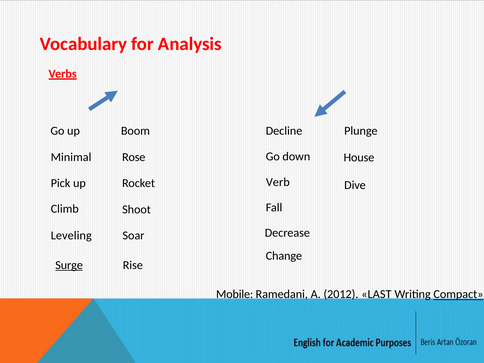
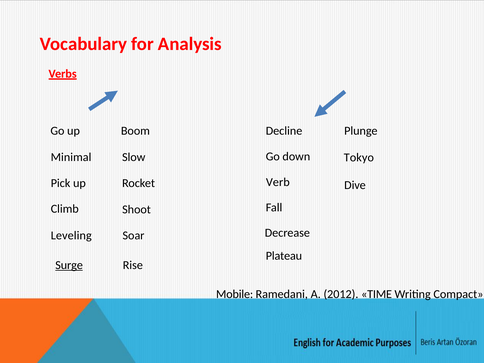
Rose: Rose -> Slow
House: House -> Tokyo
Change: Change -> Plateau
LAST: LAST -> TIME
Compact underline: present -> none
